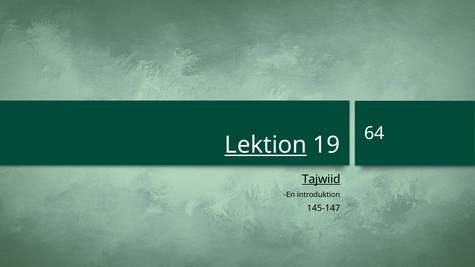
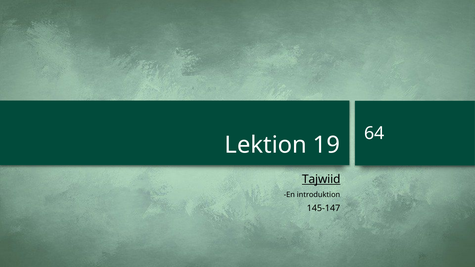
Lektion underline: present -> none
